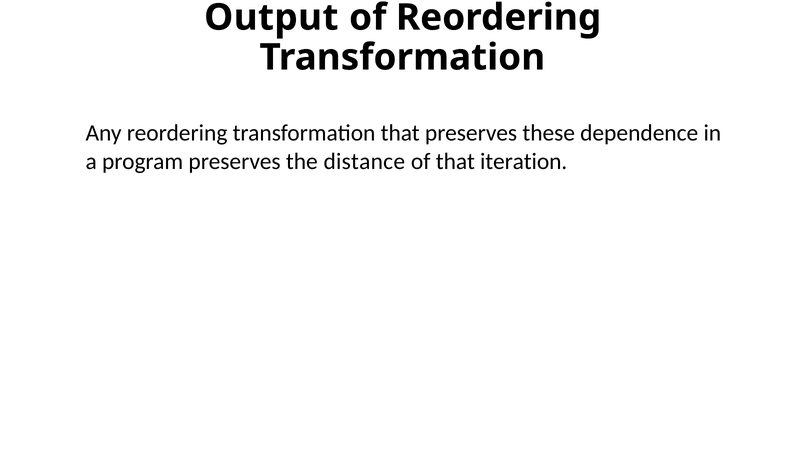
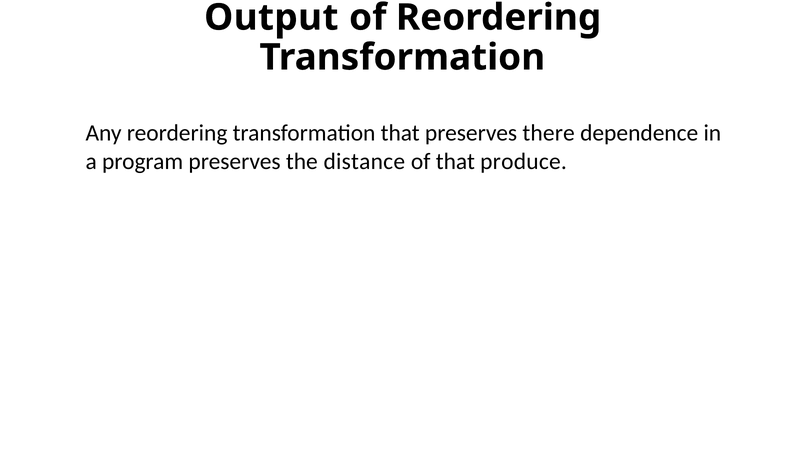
these: these -> there
iteration: iteration -> produce
